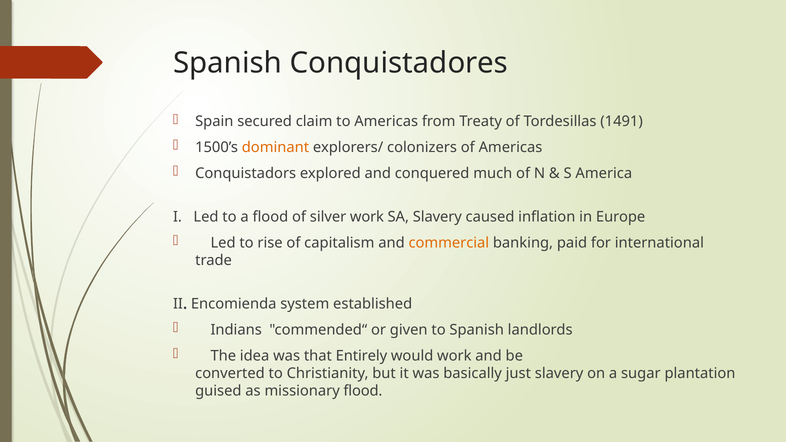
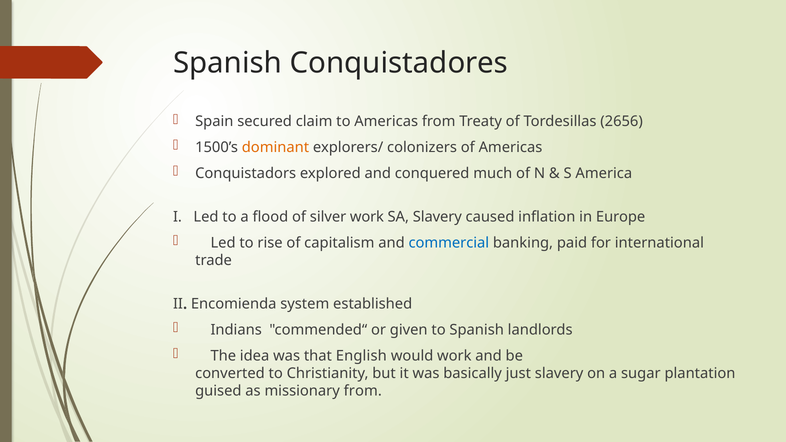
1491: 1491 -> 2656
commercial colour: orange -> blue
Entirely: Entirely -> English
missionary flood: flood -> from
